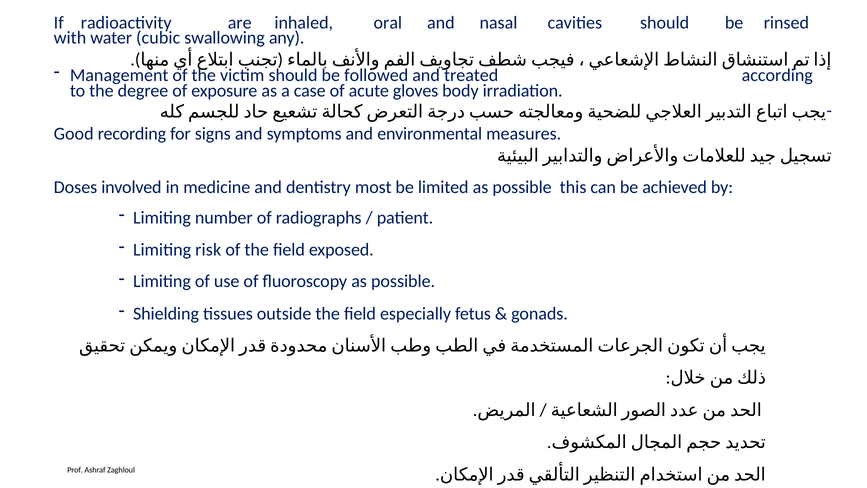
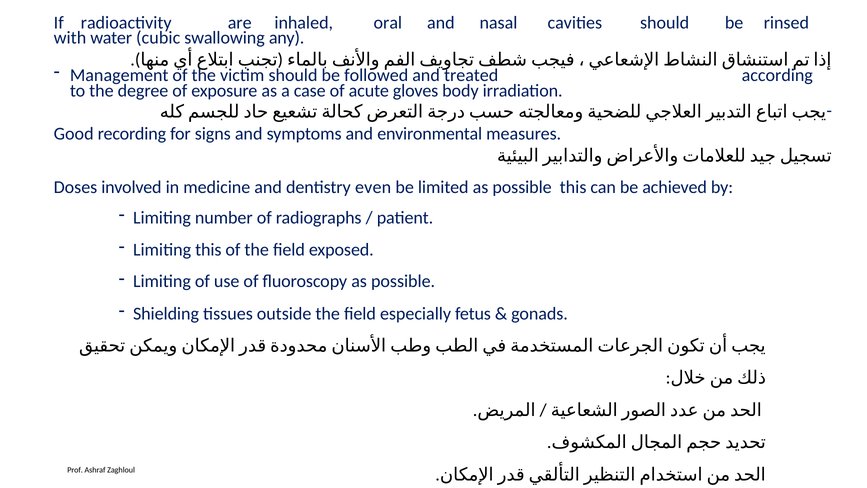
most: most -> even
Limiting risk: risk -> this
